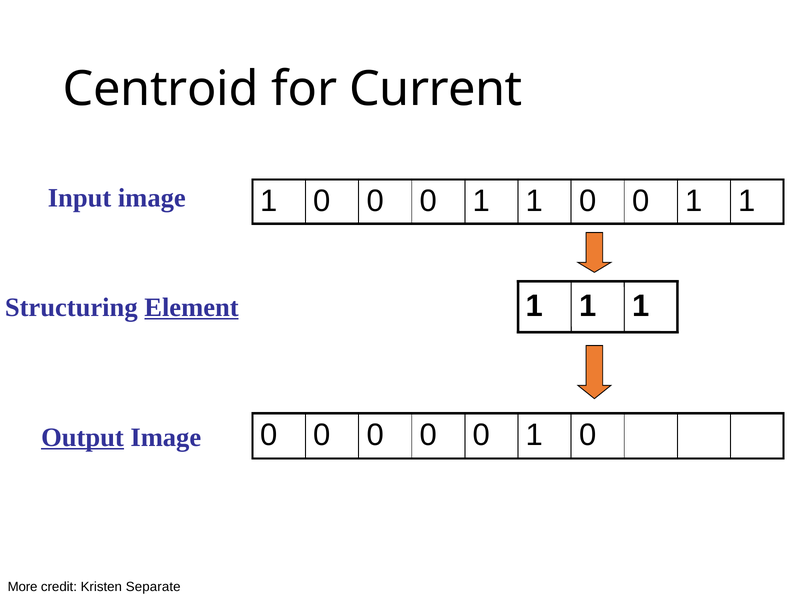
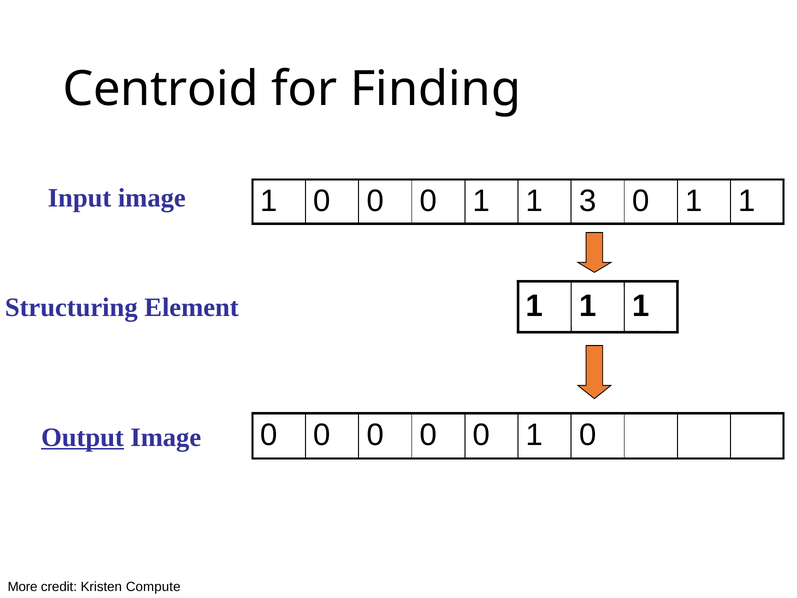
Current: Current -> Finding
1 1 0: 0 -> 3
Element underline: present -> none
Separate: Separate -> Compute
